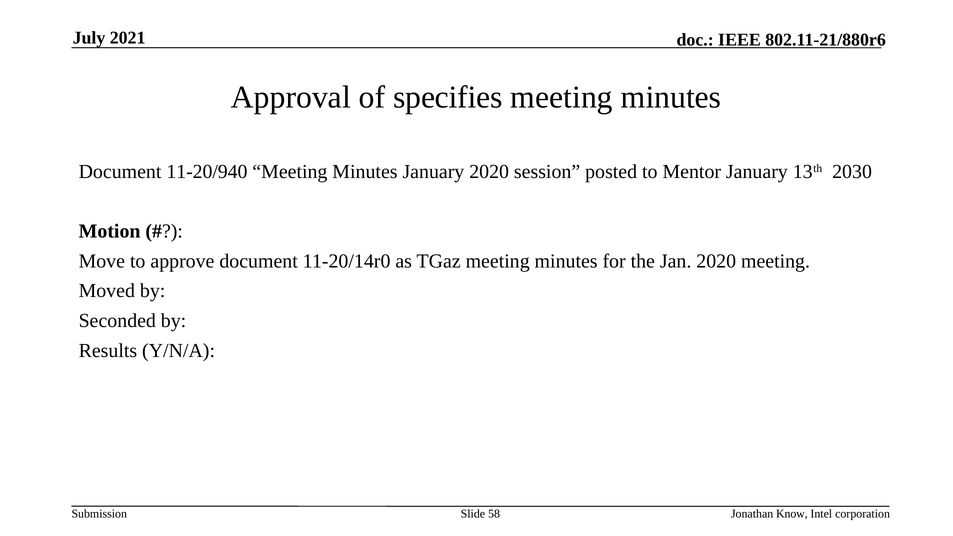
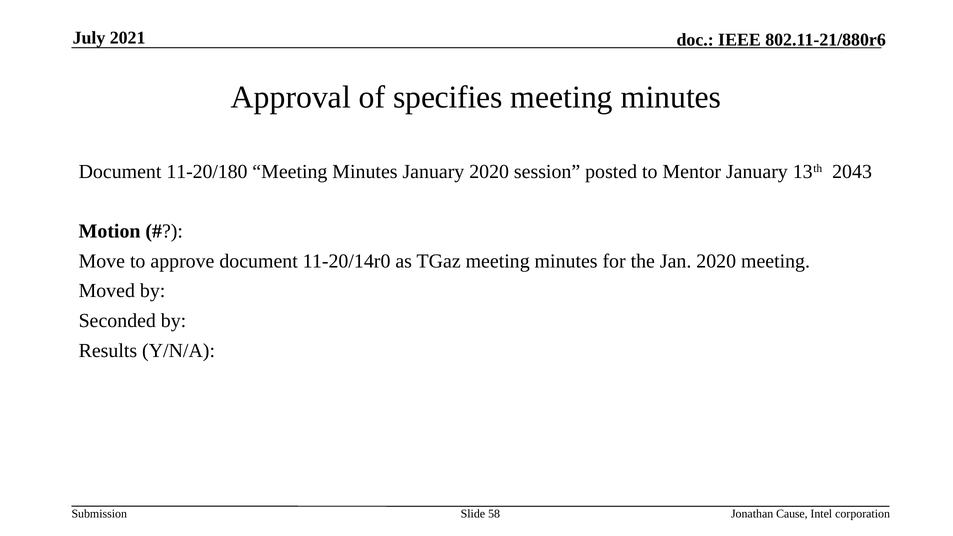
11-20/940: 11-20/940 -> 11-20/180
2030: 2030 -> 2043
Know: Know -> Cause
